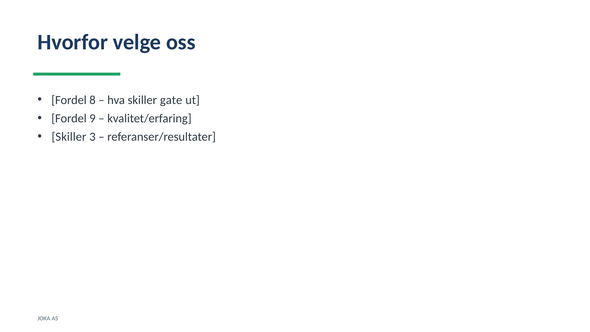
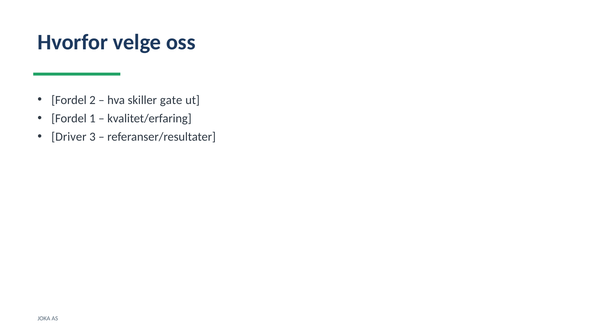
8: 8 -> 2
9: 9 -> 1
Skiller at (69, 137): Skiller -> Driver
